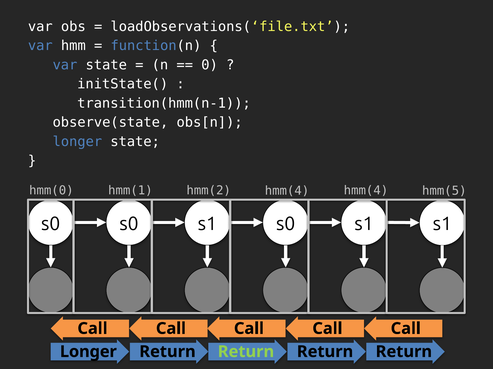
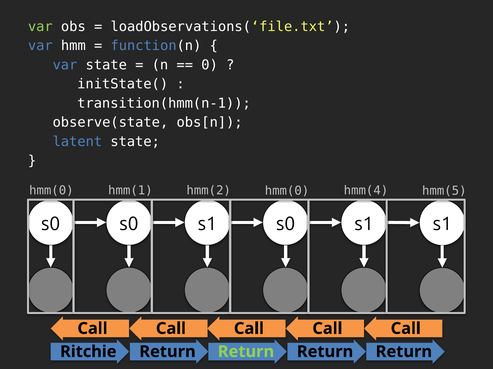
var at (40, 27) colour: white -> light green
longer at (77, 142): longer -> latent
hmm(2 hmm(4: hmm(4 -> hmm(0
Longer at (88, 352): Longer -> Ritchie
